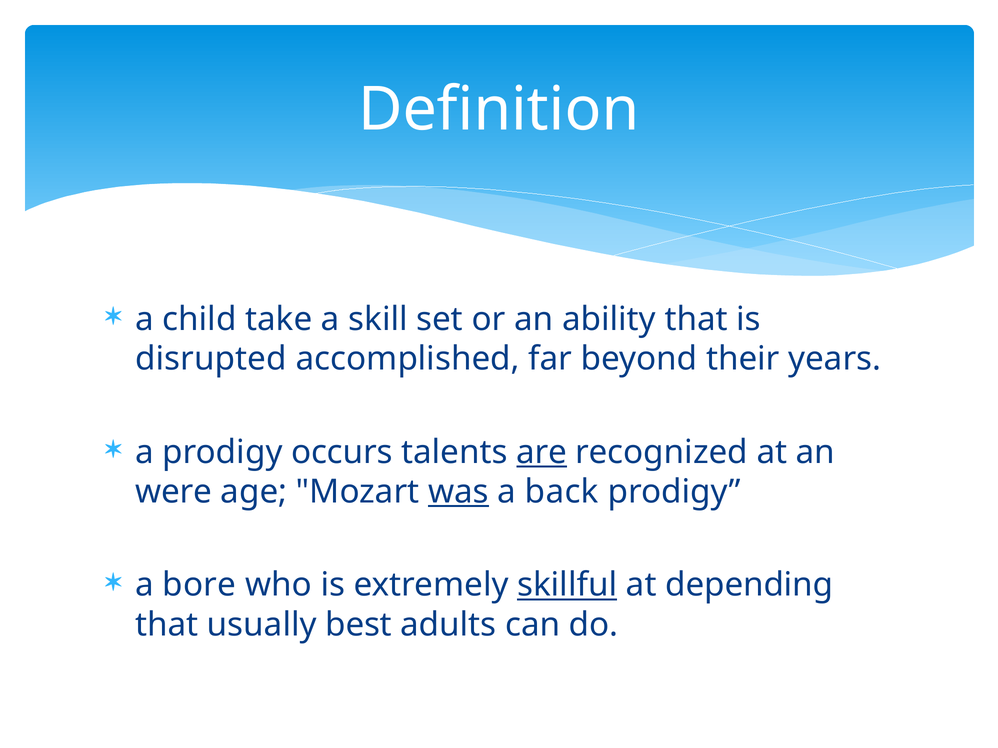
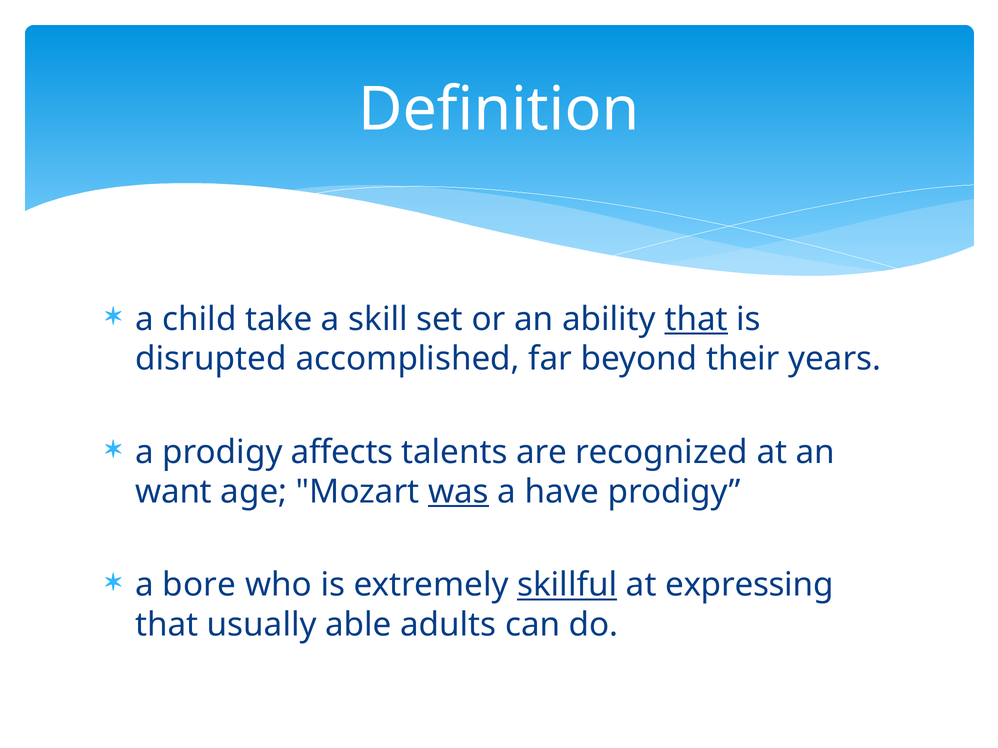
that at (696, 319) underline: none -> present
occurs: occurs -> affects
are underline: present -> none
were: were -> want
back: back -> have
depending: depending -> expressing
best: best -> able
